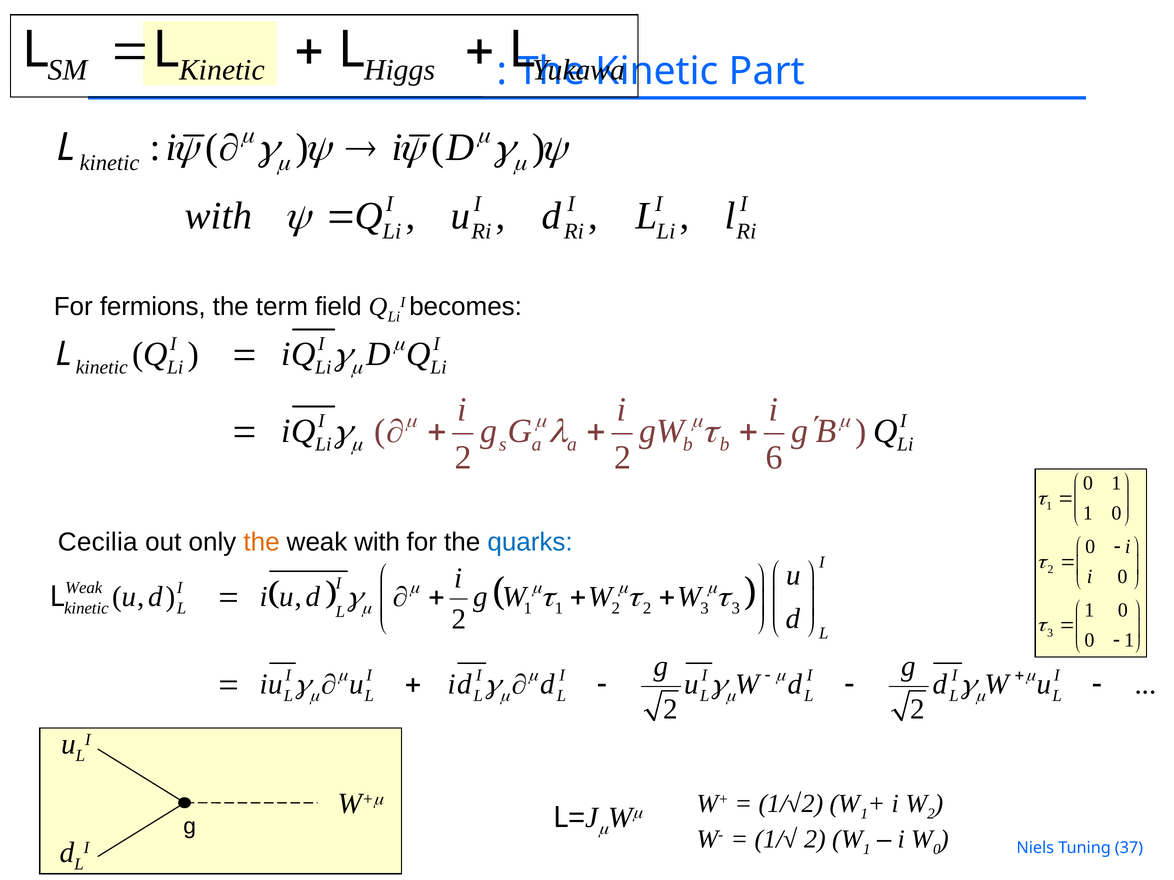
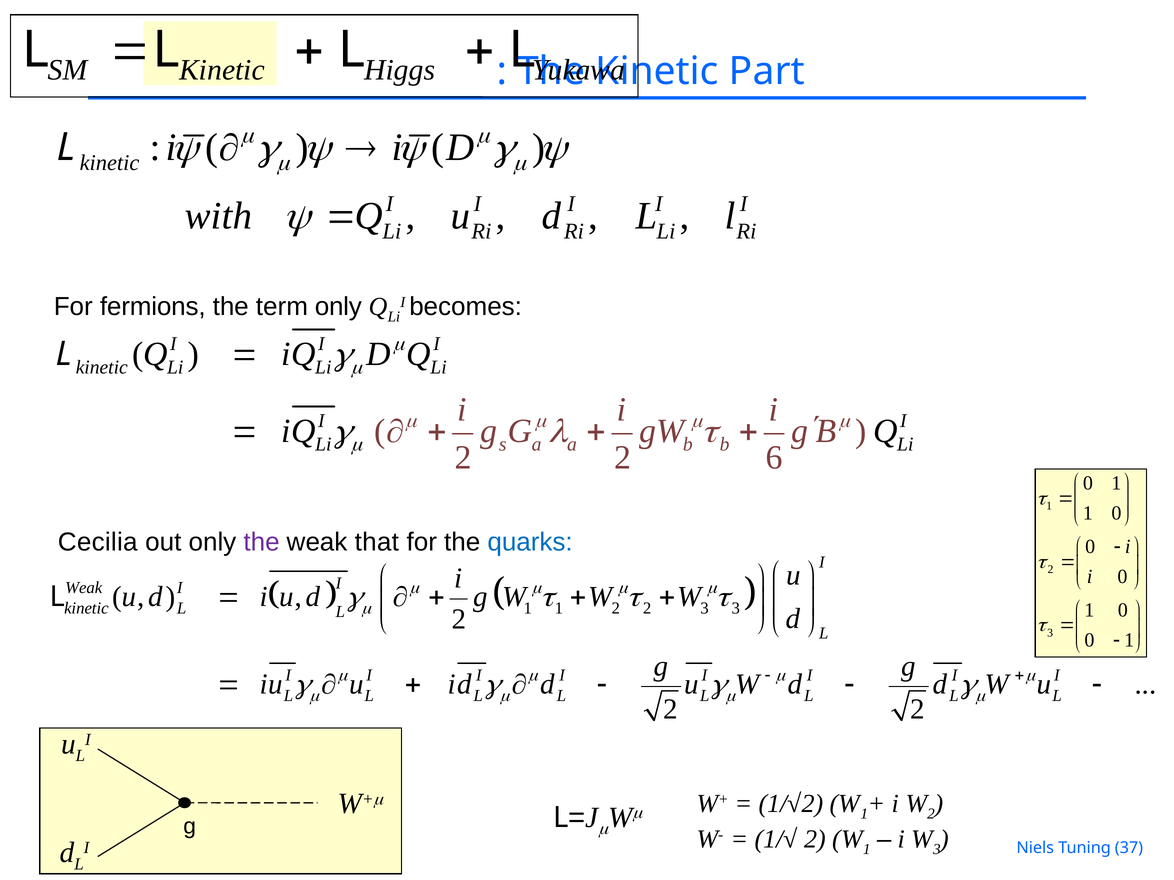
term field: field -> only
the at (262, 542) colour: orange -> purple
weak with: with -> that
0 at (937, 850): 0 -> 3
